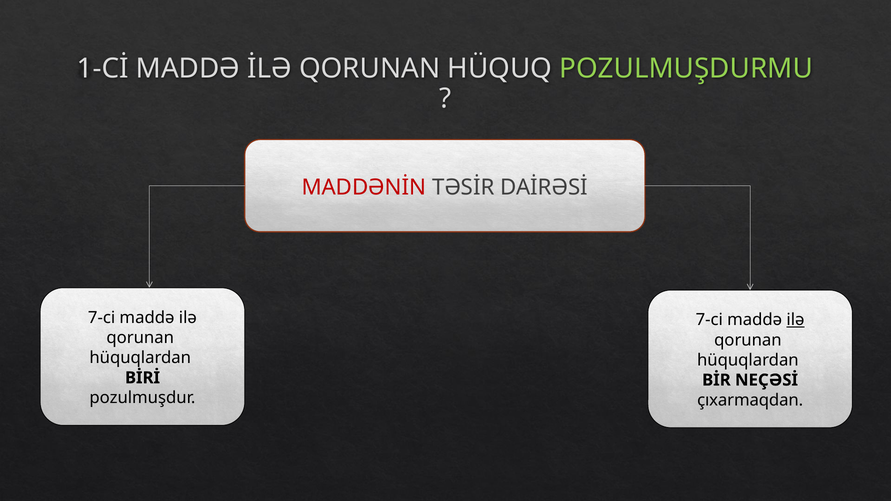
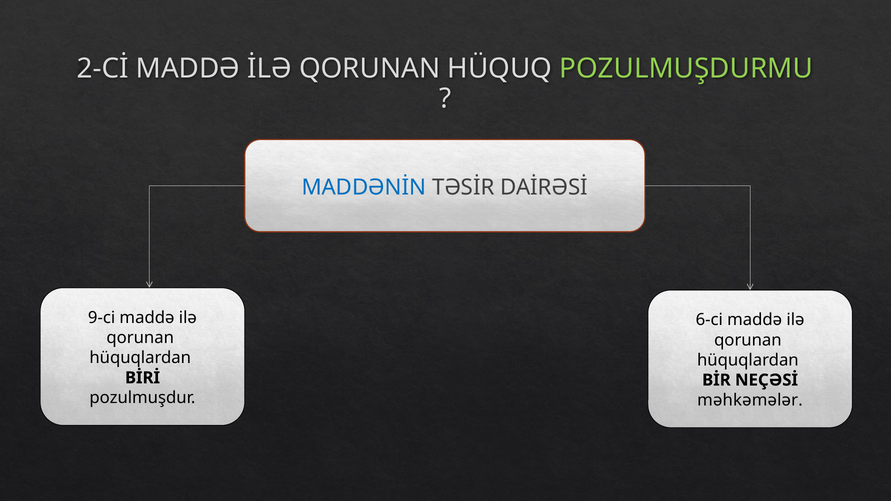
1-Cİ: 1-Cİ -> 2-Cİ
MADDƏNİN colour: red -> blue
7-ci at (102, 318): 7-ci -> 9-ci
7-ci at (709, 320): 7-ci -> 6-ci
ilə at (795, 320) underline: present -> none
çıxarmaqdan: çıxarmaqdan -> məhkəmələr
